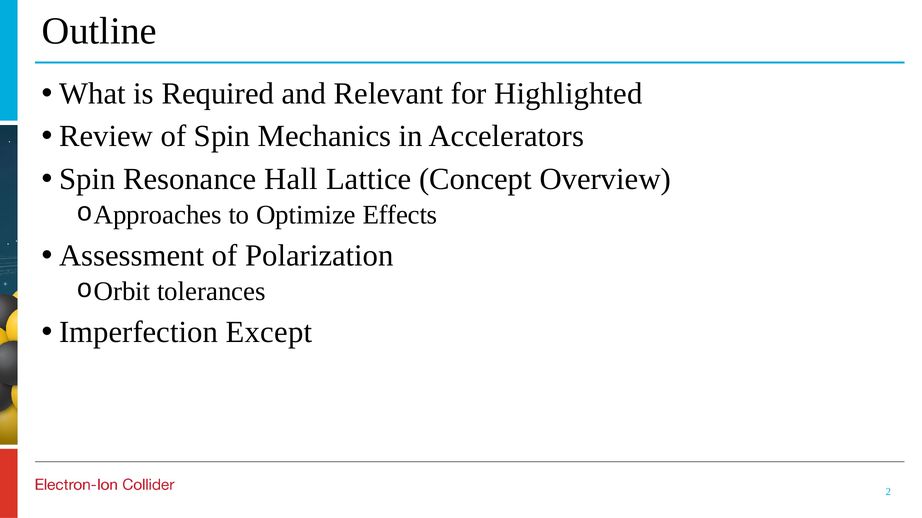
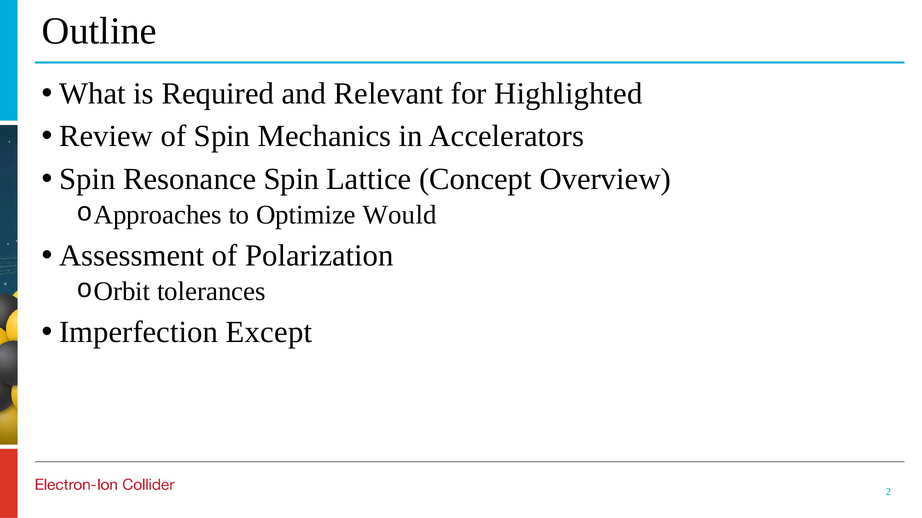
Resonance Hall: Hall -> Spin
Effects: Effects -> Would
